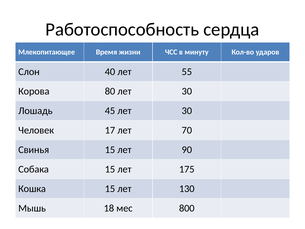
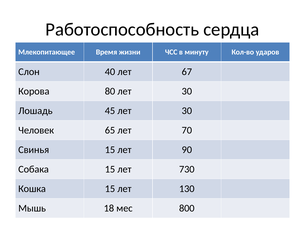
55: 55 -> 67
17: 17 -> 65
175: 175 -> 730
